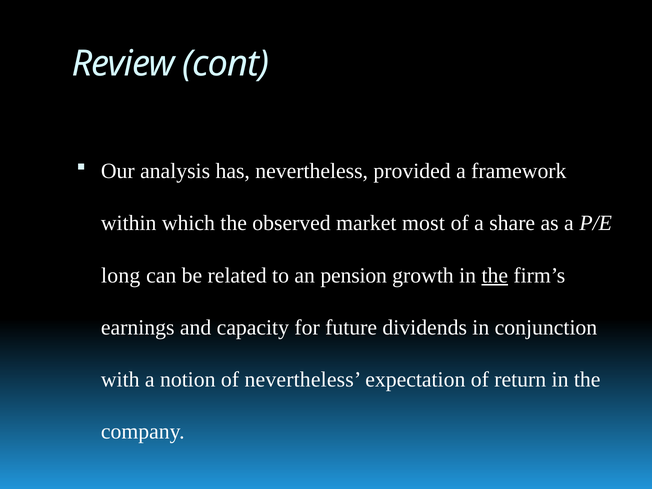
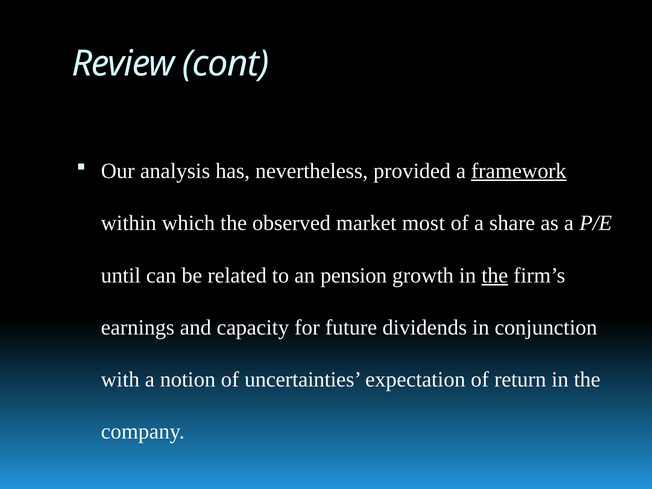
framework underline: none -> present
long: long -> until
of nevertheless: nevertheless -> uncertainties
